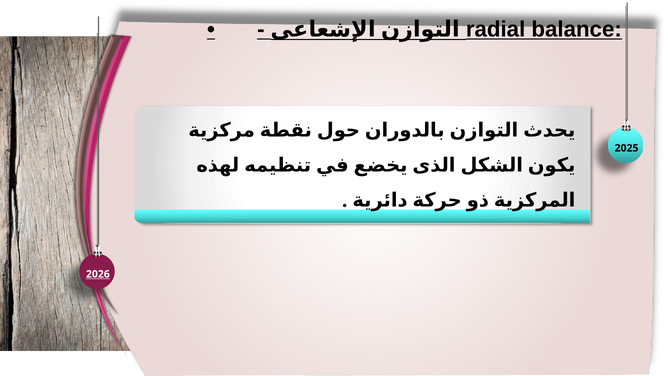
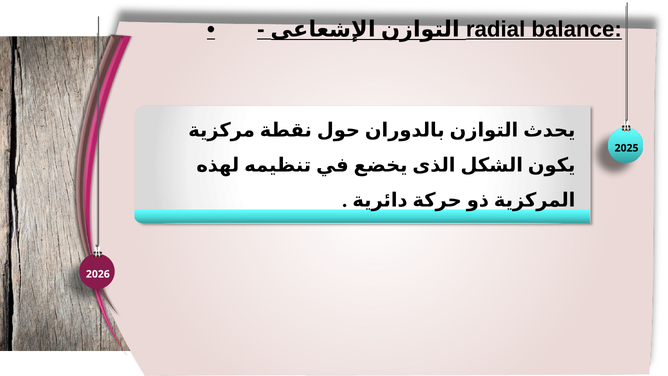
2026 underline: present -> none
